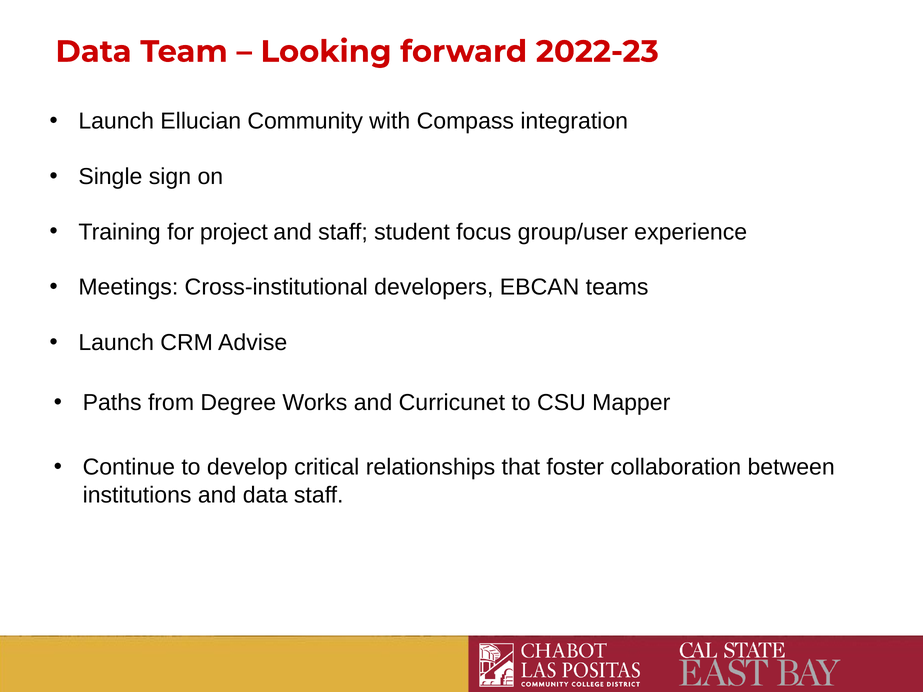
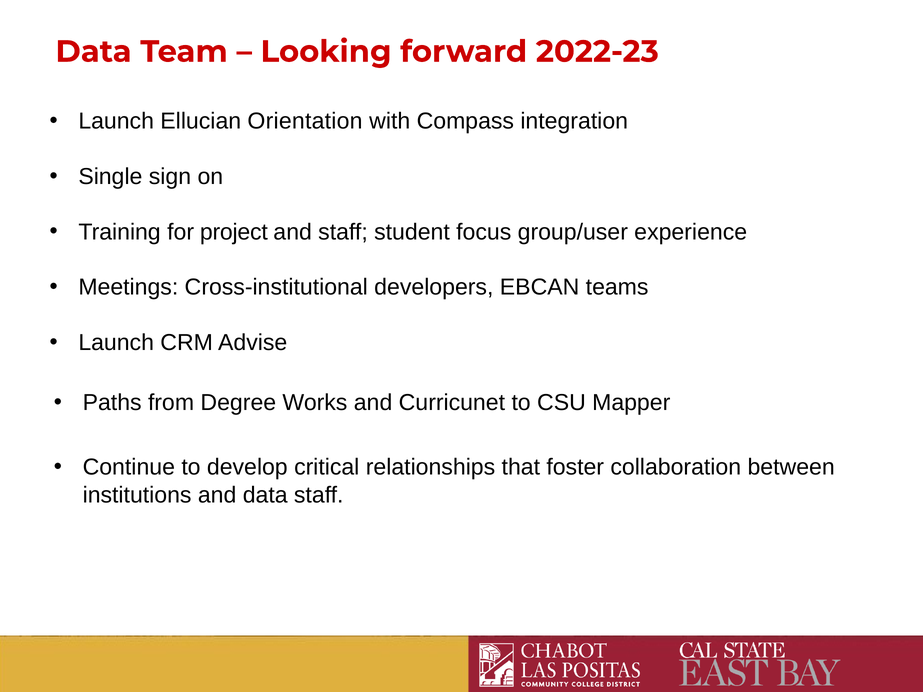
Community: Community -> Orientation
